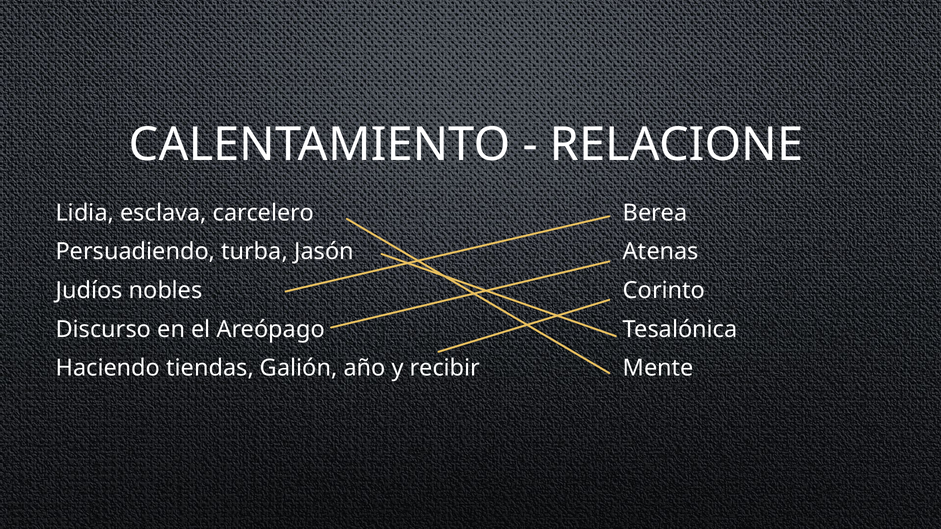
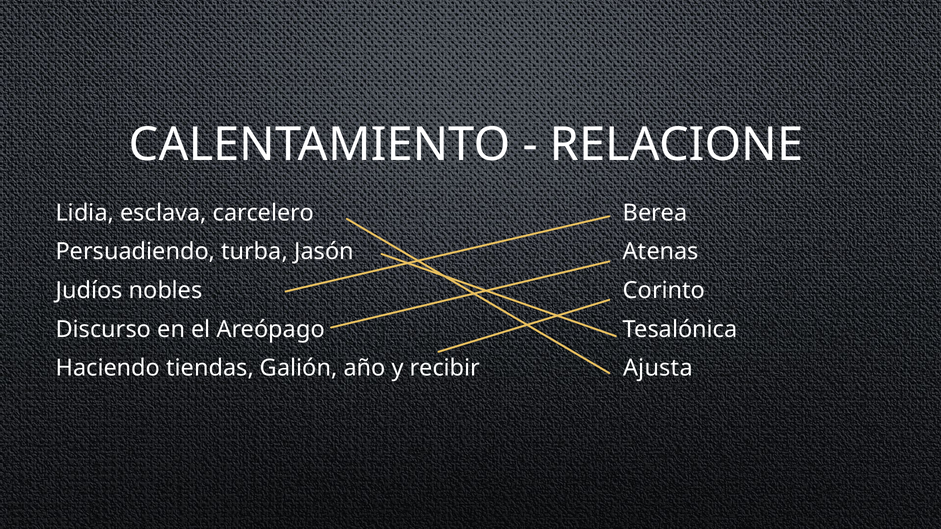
Mente: Mente -> Ajusta
